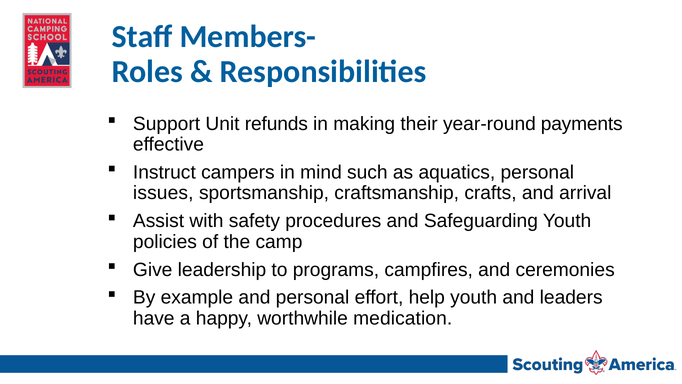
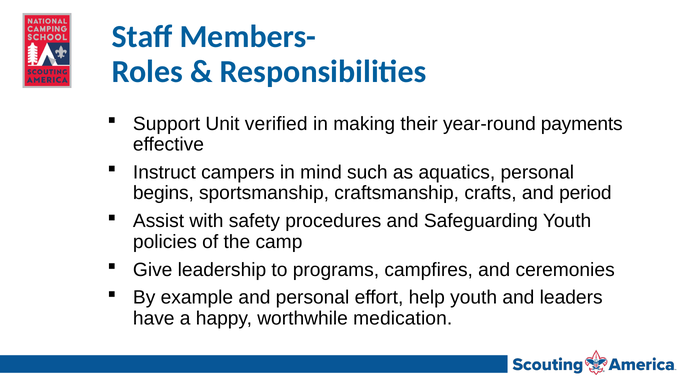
refunds: refunds -> verified
issues: issues -> begins
arrival: arrival -> period
